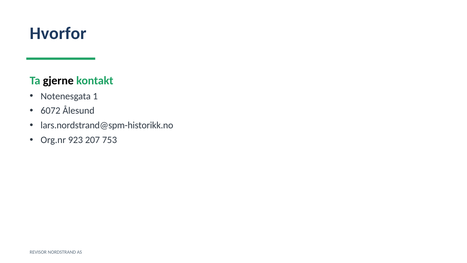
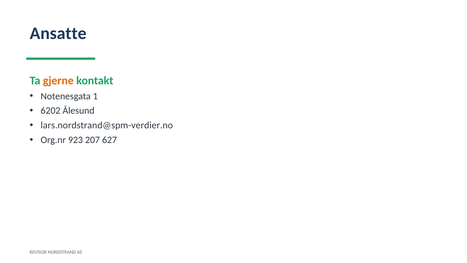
Hvorfor: Hvorfor -> Ansatte
gjerne colour: black -> orange
6072: 6072 -> 6202
lars.nordstrand@spm-historikk.no: lars.nordstrand@spm-historikk.no -> lars.nordstrand@spm-verdier.no
753: 753 -> 627
